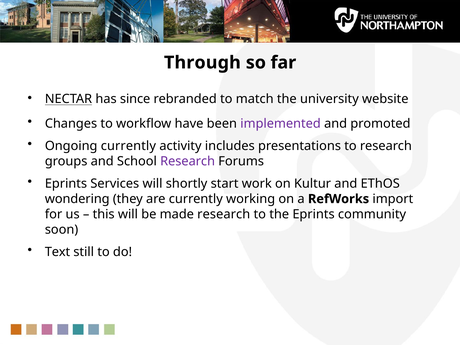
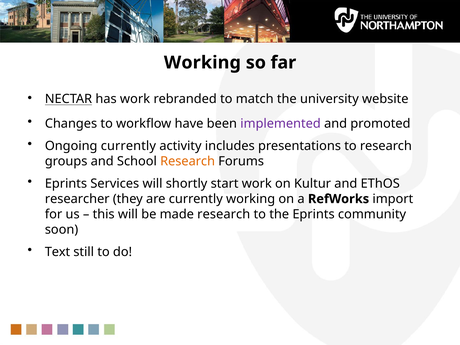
Through at (202, 63): Through -> Working
has since: since -> work
Research at (188, 161) colour: purple -> orange
wondering: wondering -> researcher
